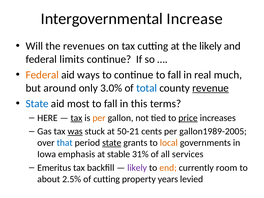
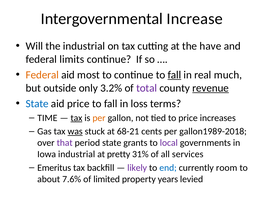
the revenues: revenues -> industrial
the likely: likely -> have
ways: ways -> most
fall at (174, 75) underline: none -> present
around: around -> outside
3.0%: 3.0% -> 3.2%
total colour: blue -> purple
aid most: most -> price
this: this -> loss
HERE: HERE -> TIME
price at (188, 118) underline: present -> none
50-21: 50-21 -> 68-21
gallon1989-2005: gallon1989-2005 -> gallon1989-2018
that colour: blue -> purple
state at (112, 143) underline: present -> none
local colour: orange -> purple
Iowa emphasis: emphasis -> industrial
stable: stable -> pretty
end colour: orange -> blue
2.5%: 2.5% -> 7.6%
of cutting: cutting -> limited
